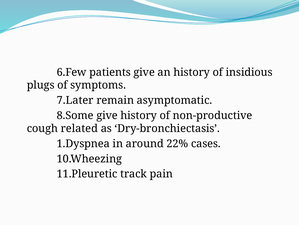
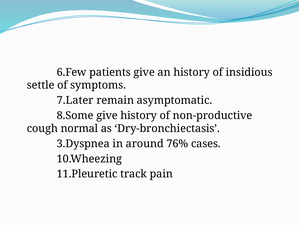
plugs: plugs -> settle
related: related -> normal
1.Dyspnea: 1.Dyspnea -> 3.Dyspnea
22%: 22% -> 76%
